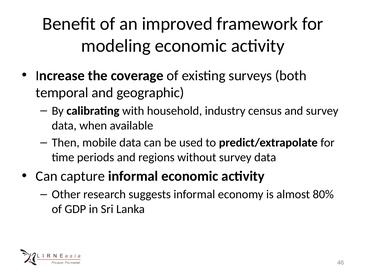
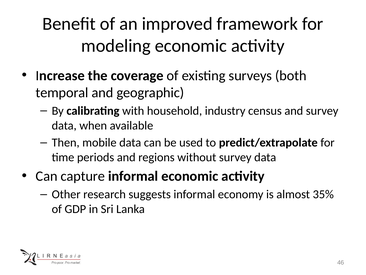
80%: 80% -> 35%
